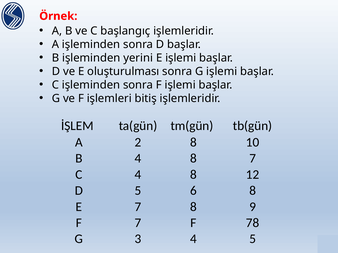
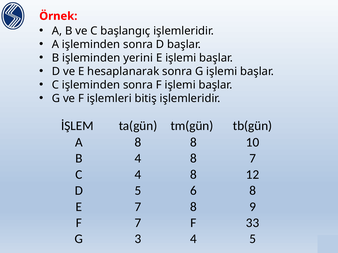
oluşturulması: oluşturulması -> hesaplanarak
A 2: 2 -> 8
78: 78 -> 33
